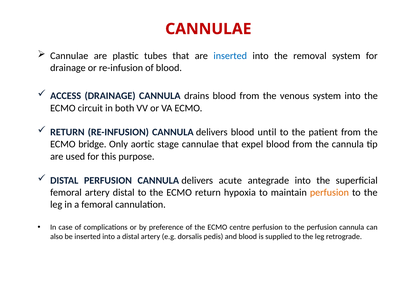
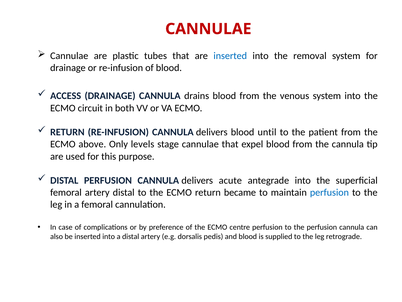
bridge: bridge -> above
aortic: aortic -> levels
hypoxia: hypoxia -> became
perfusion at (329, 192) colour: orange -> blue
